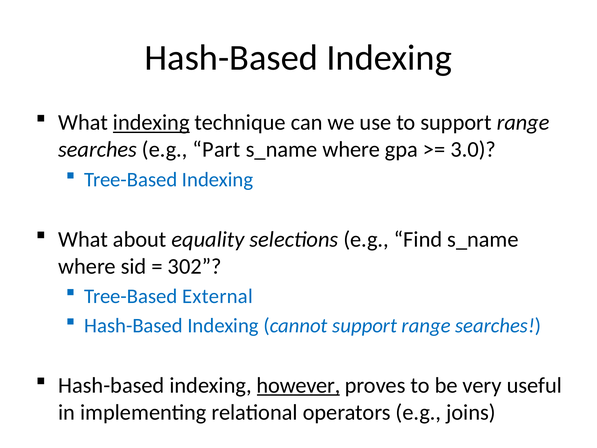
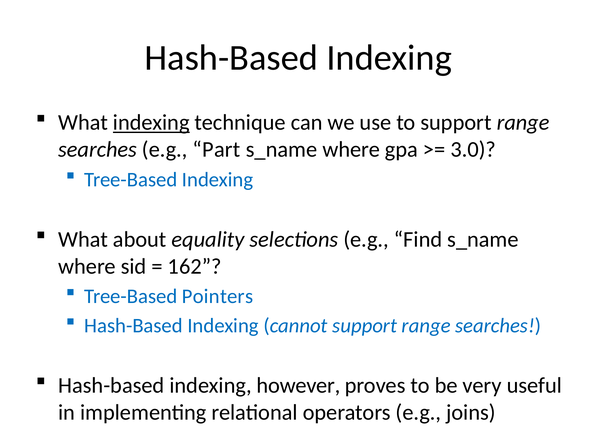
302: 302 -> 162
External: External -> Pointers
however underline: present -> none
